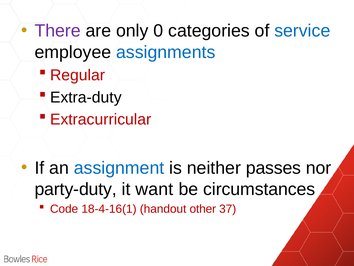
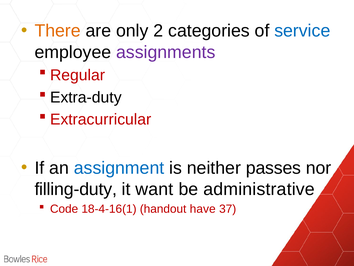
There colour: purple -> orange
0: 0 -> 2
assignments colour: blue -> purple
party-duty: party-duty -> filling-duty
circumstances: circumstances -> administrative
other: other -> have
